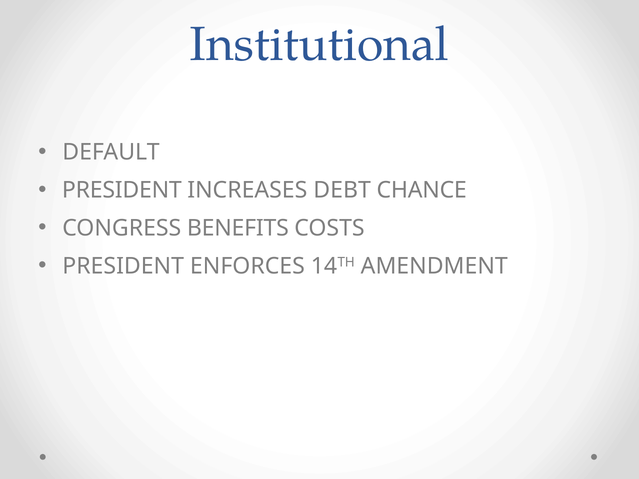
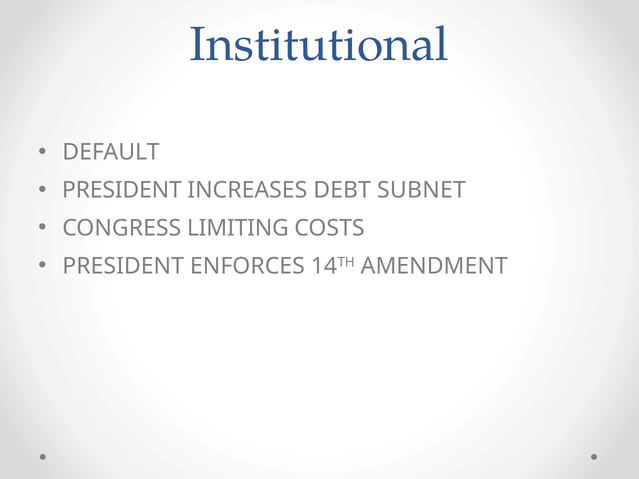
CHANCE: CHANCE -> SUBNET
BENEFITS: BENEFITS -> LIMITING
